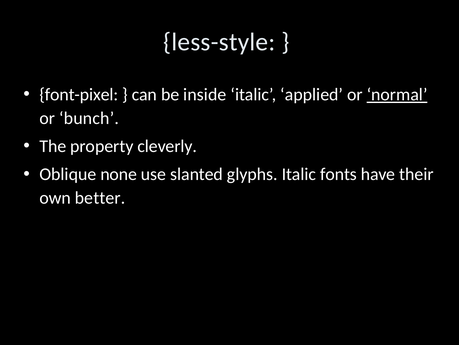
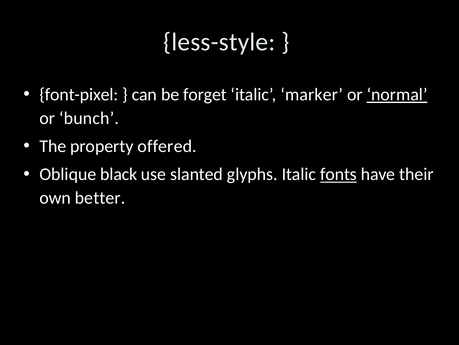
inside: inside -> forget
applied: applied -> marker
cleverly: cleverly -> offered
none: none -> black
fonts underline: none -> present
